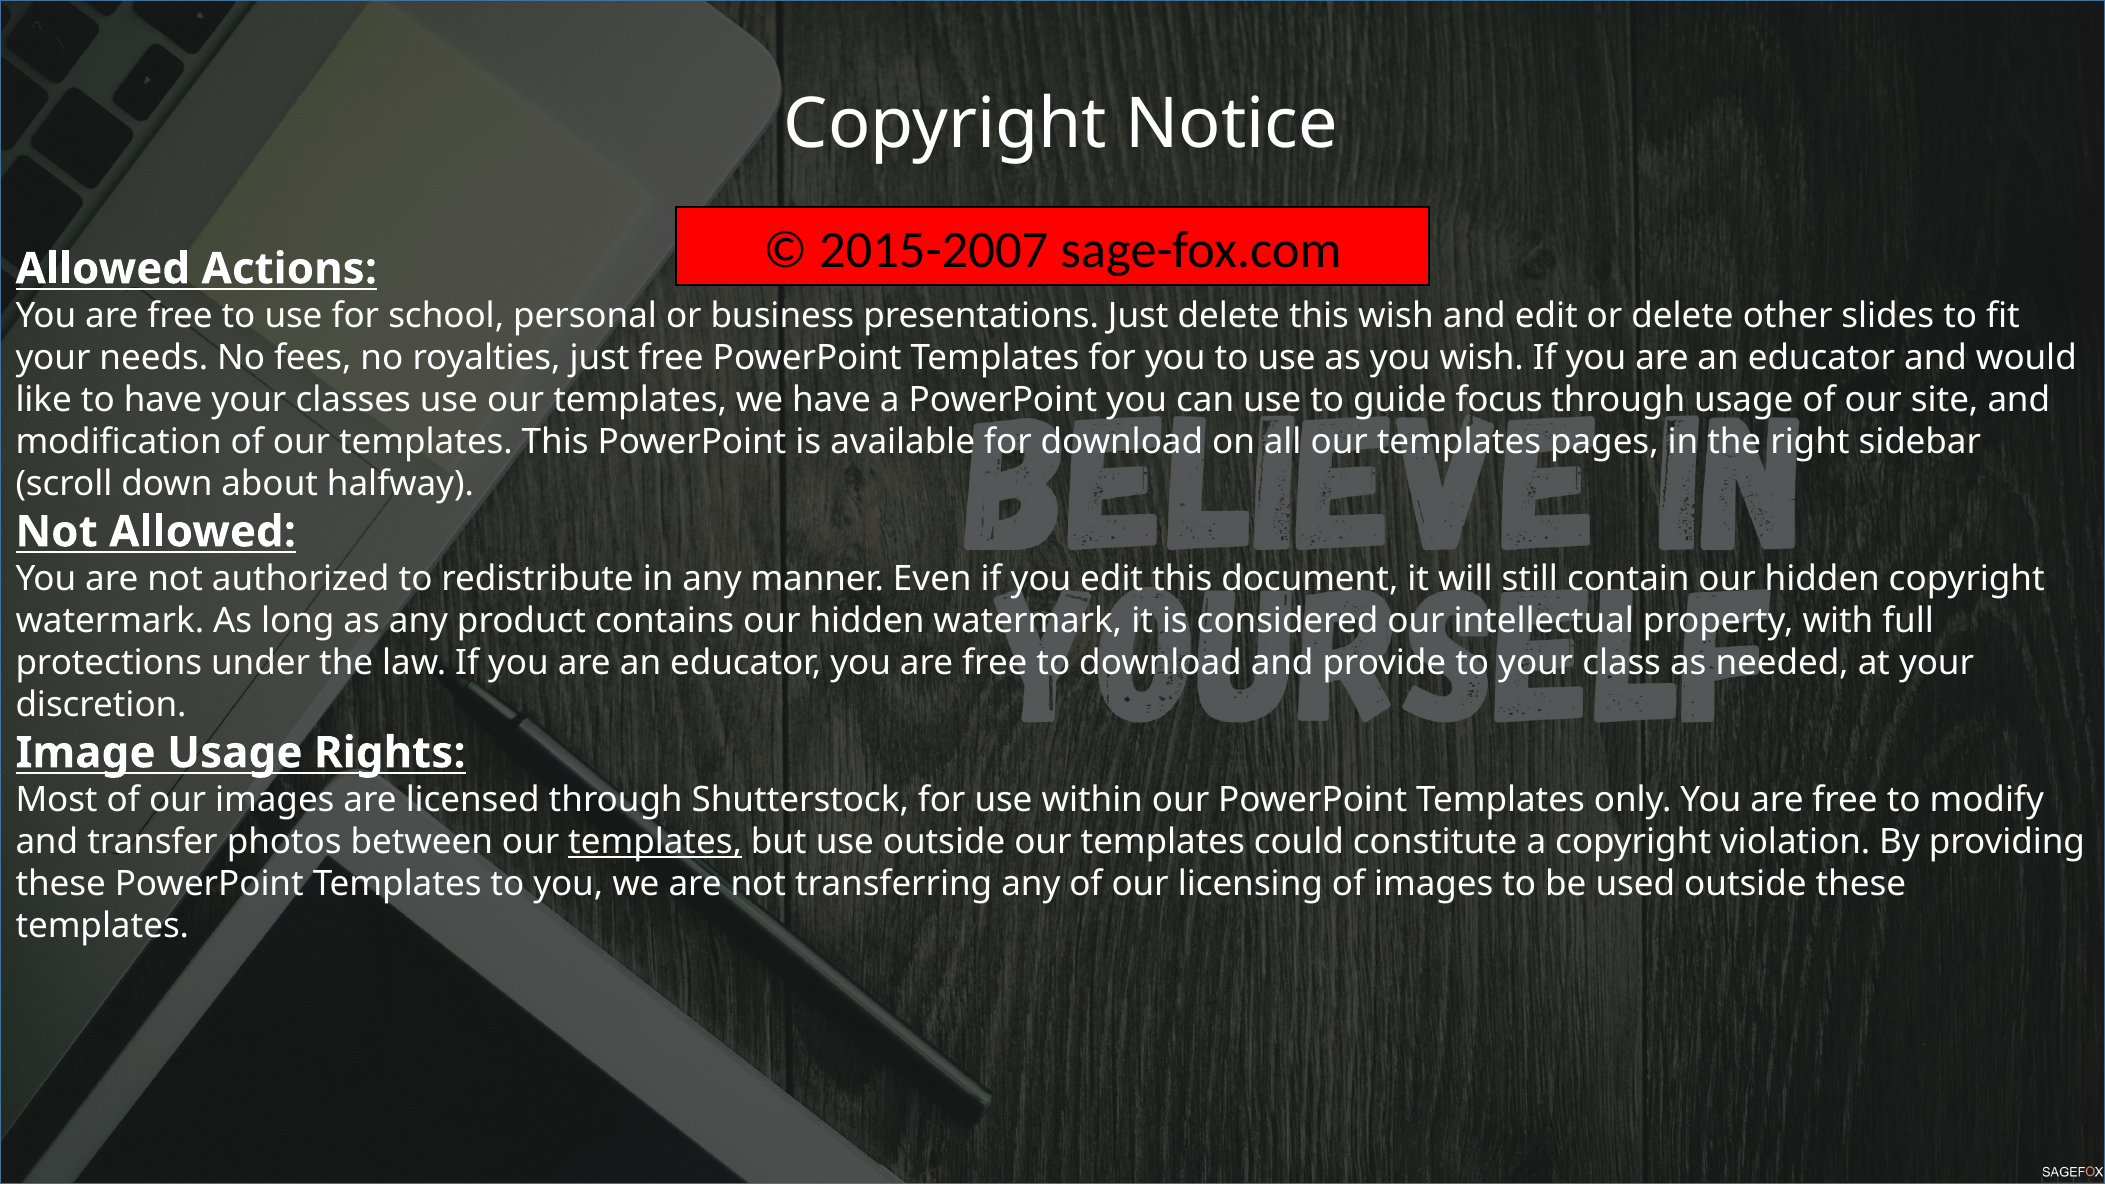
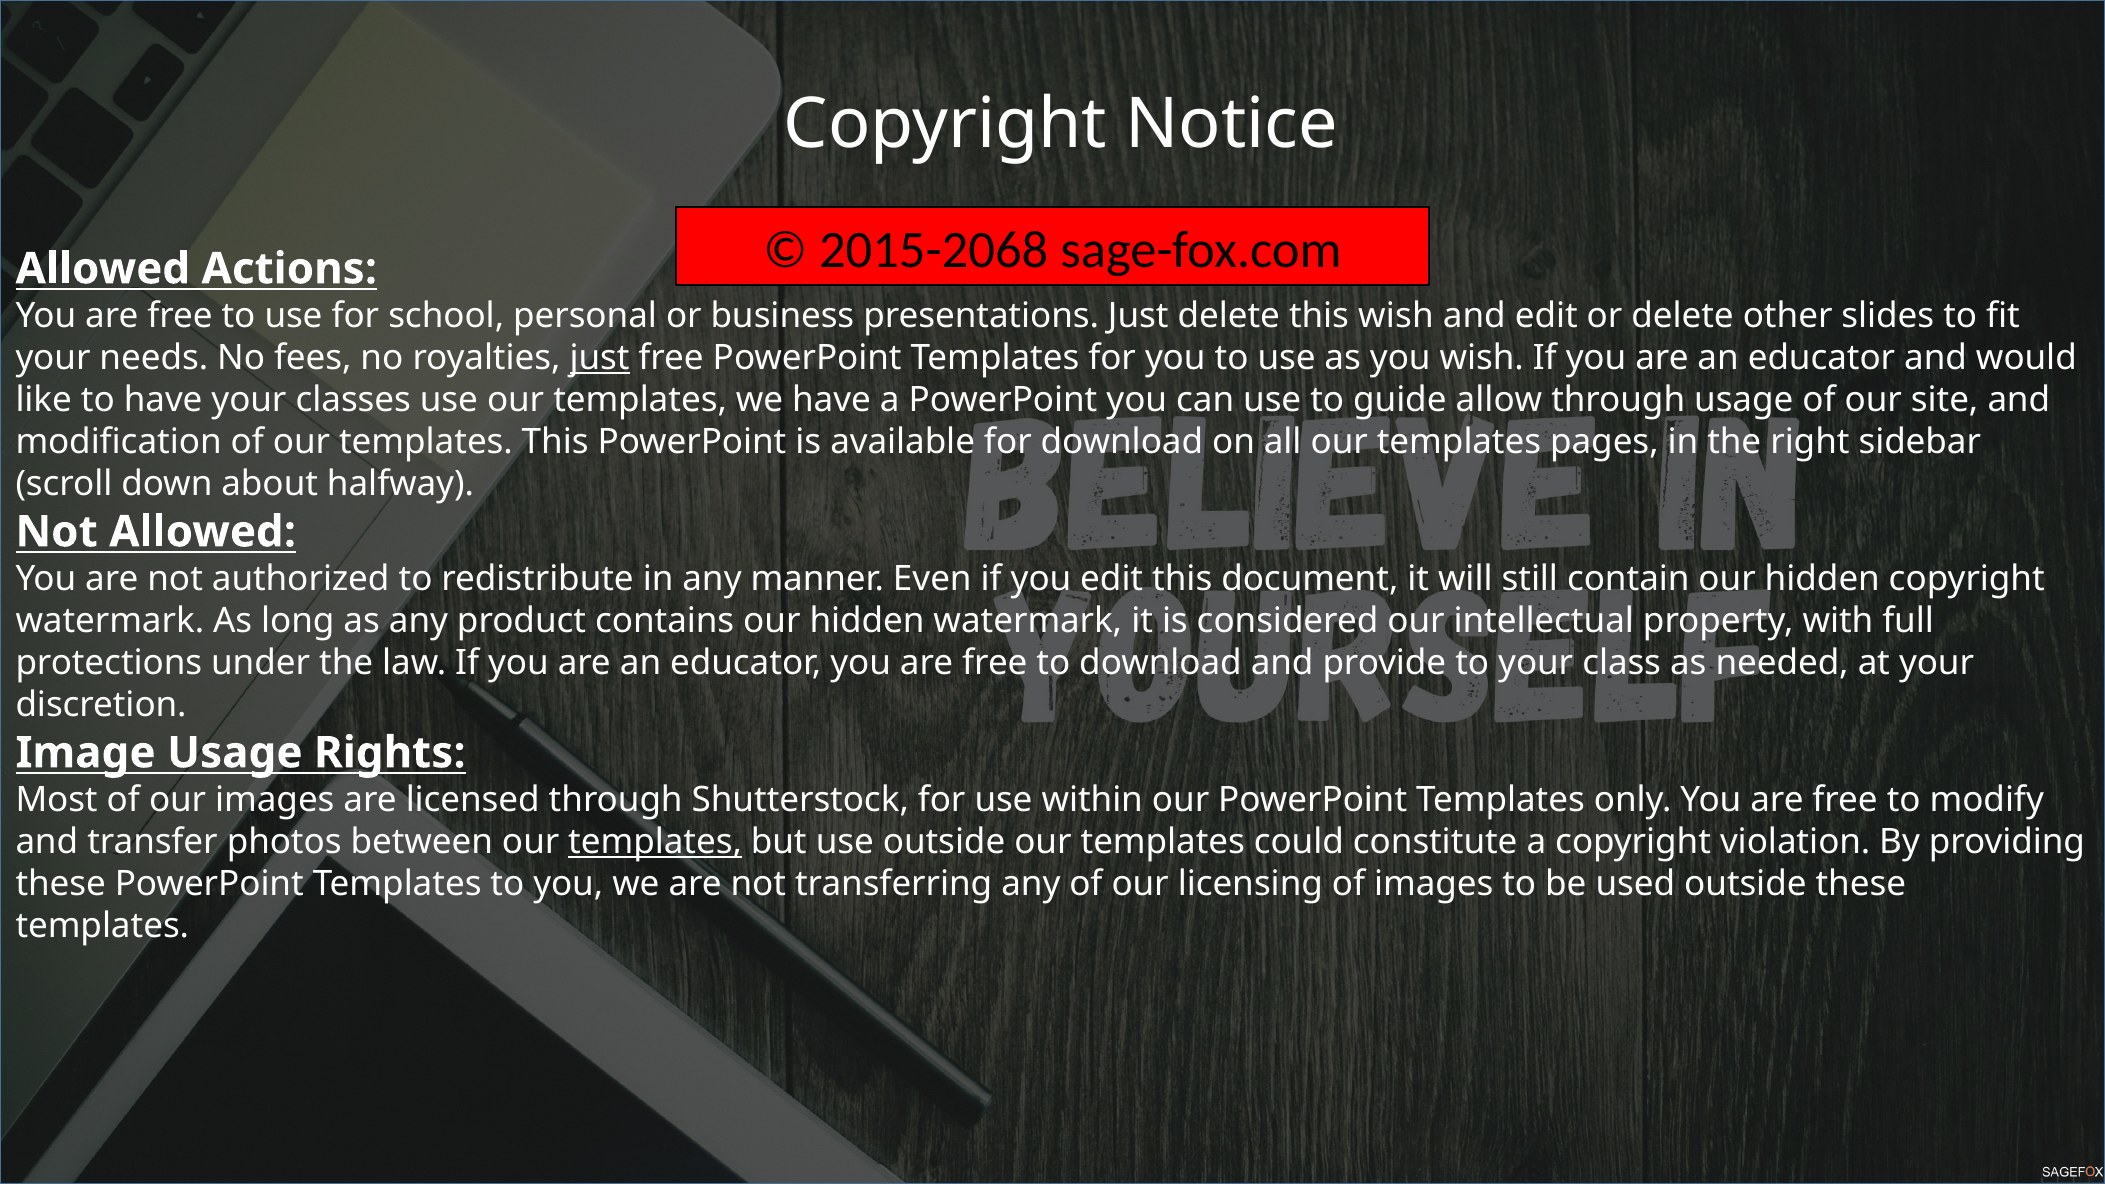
2015-2007: 2015-2007 -> 2015-2068
just at (600, 358) underline: none -> present
focus: focus -> allow
